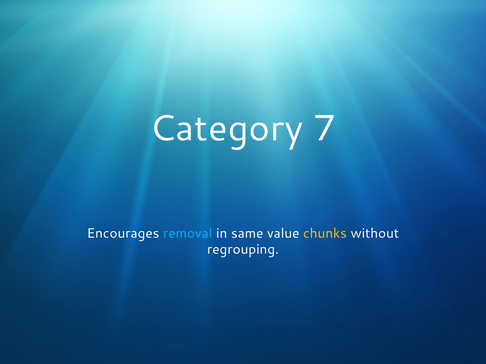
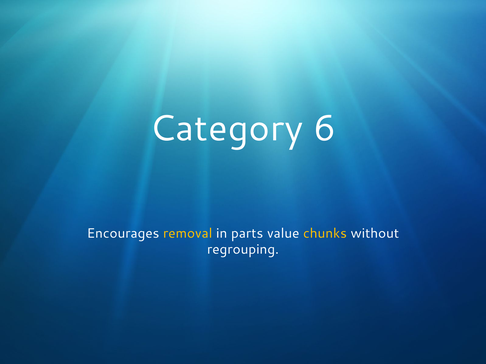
7: 7 -> 6
removal colour: light blue -> yellow
same: same -> parts
